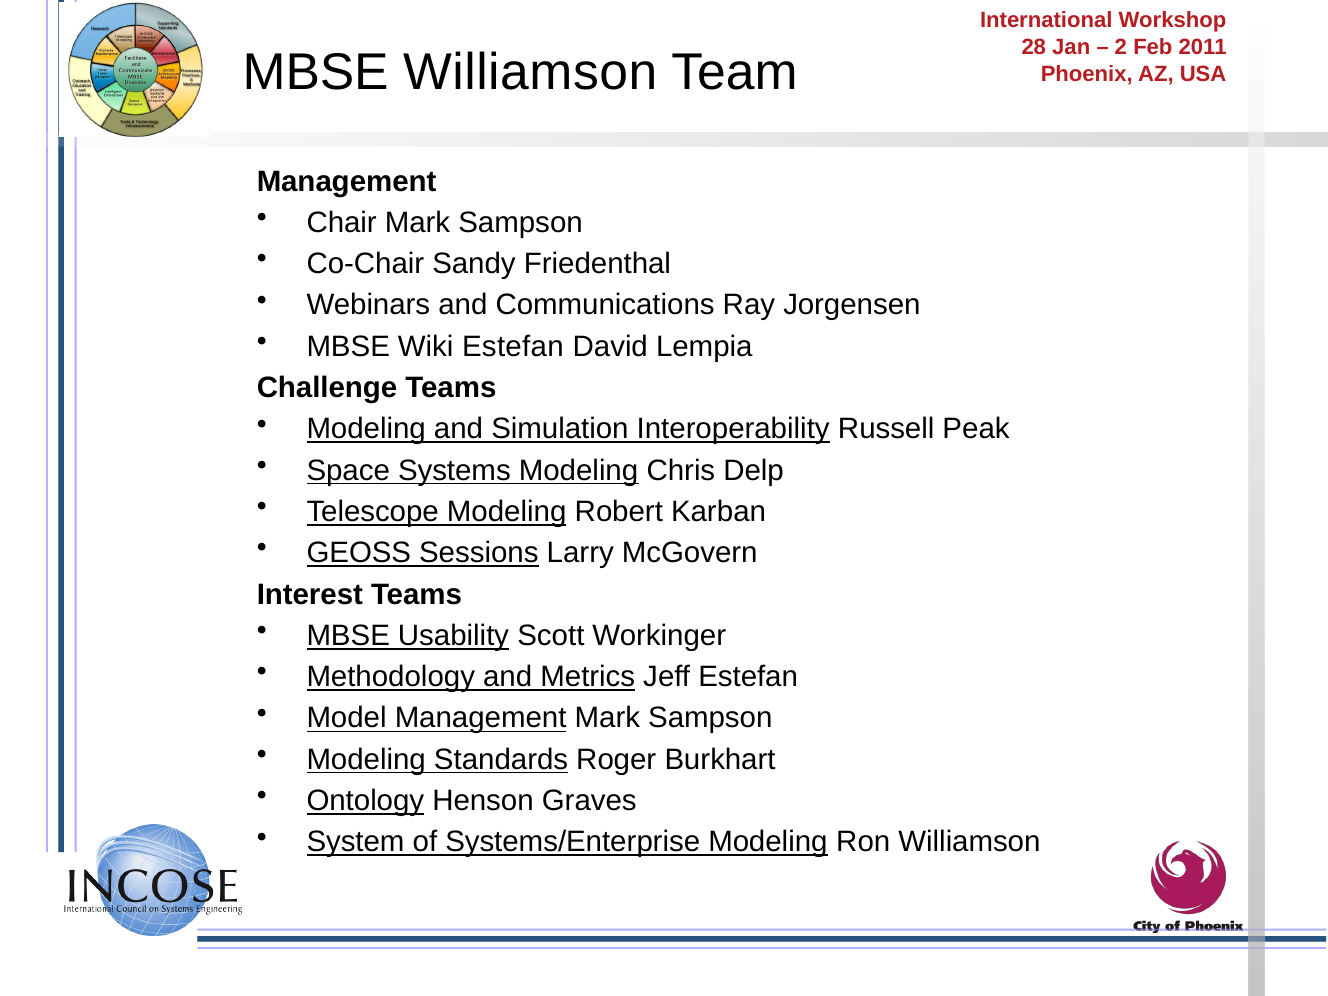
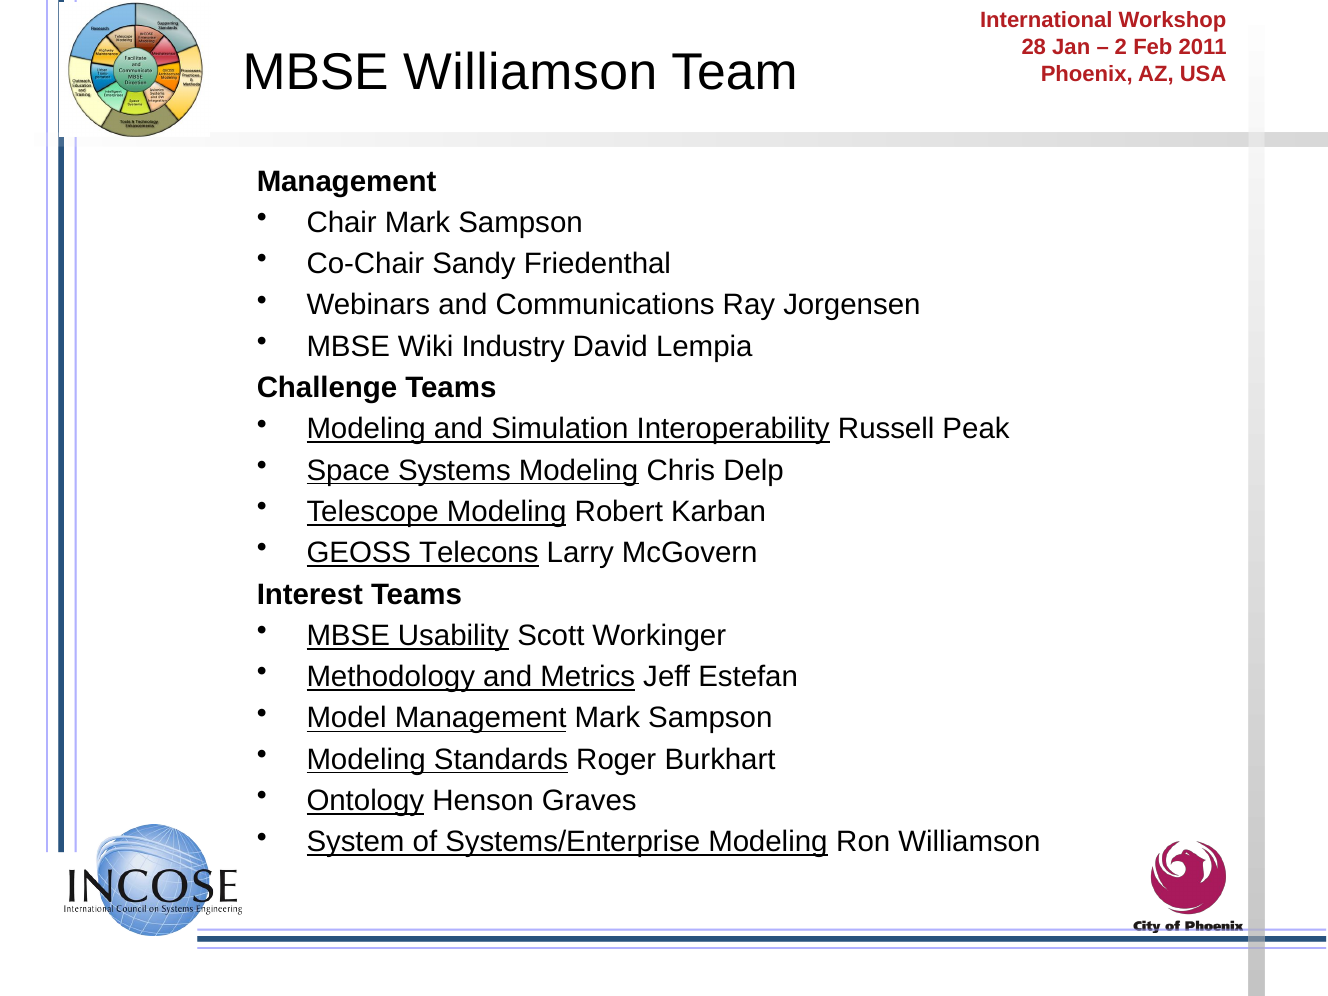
Wiki Estefan: Estefan -> Industry
Sessions: Sessions -> Telecons
